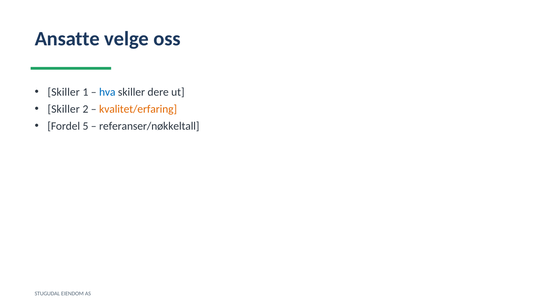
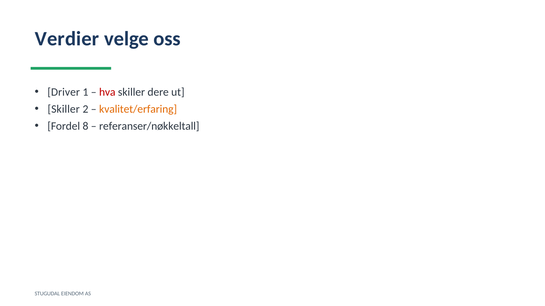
Ansatte: Ansatte -> Verdier
Skiller at (64, 92): Skiller -> Driver
hva colour: blue -> red
5: 5 -> 8
